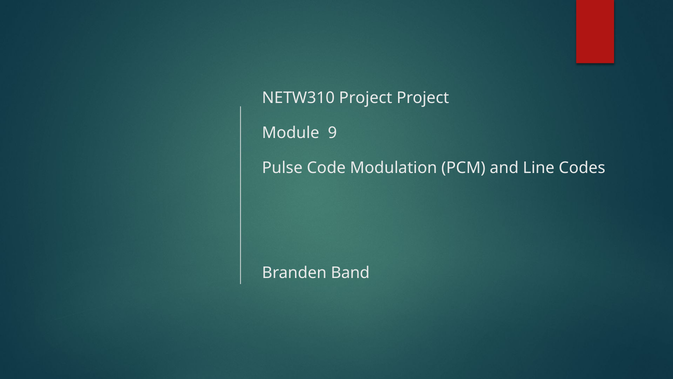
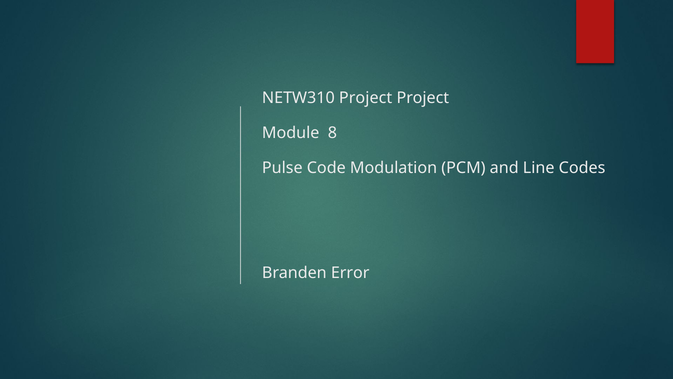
9: 9 -> 8
Band: Band -> Error
